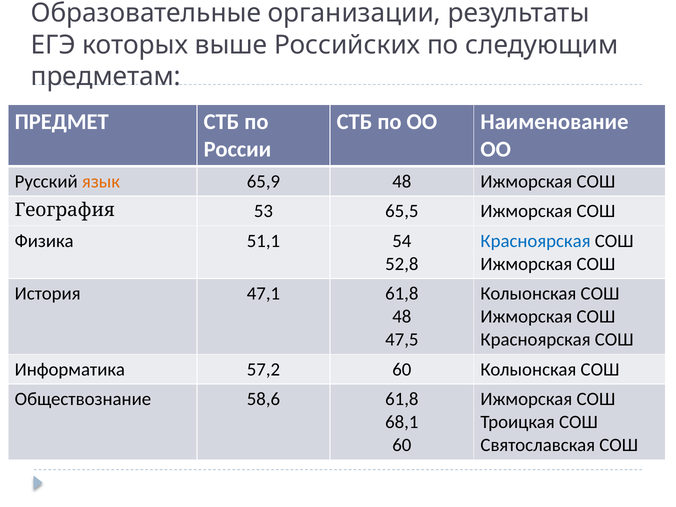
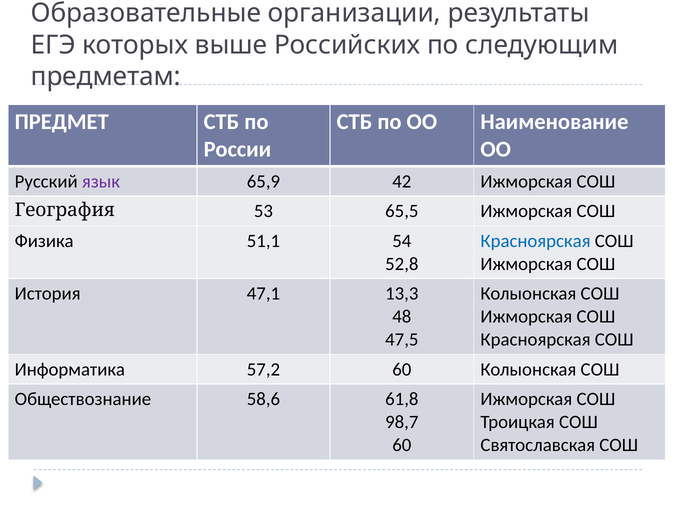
язык colour: orange -> purple
65,9 48: 48 -> 42
47,1 61,8: 61,8 -> 13,3
68,1: 68,1 -> 98,7
